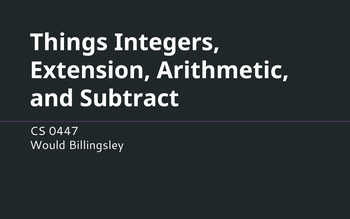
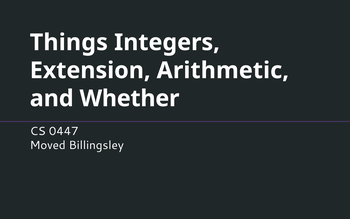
Subtract: Subtract -> Whether
Would: Would -> Moved
